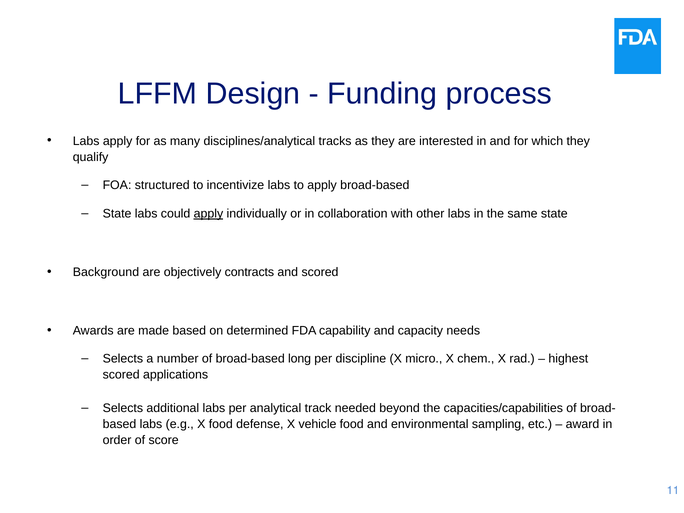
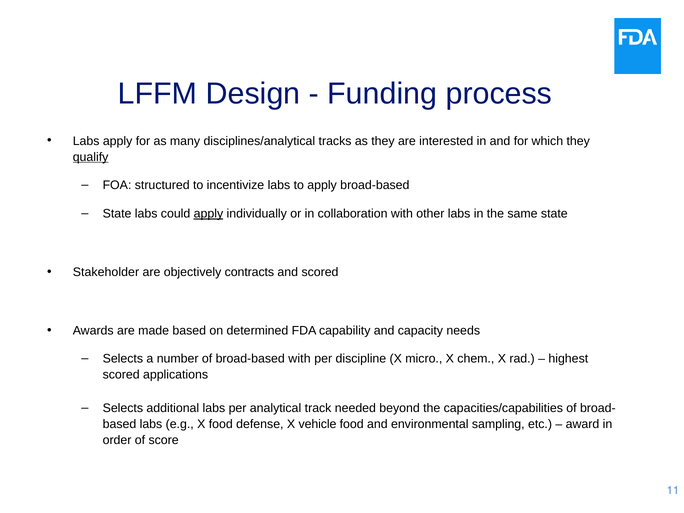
qualify underline: none -> present
Background: Background -> Stakeholder
broad-based long: long -> with
